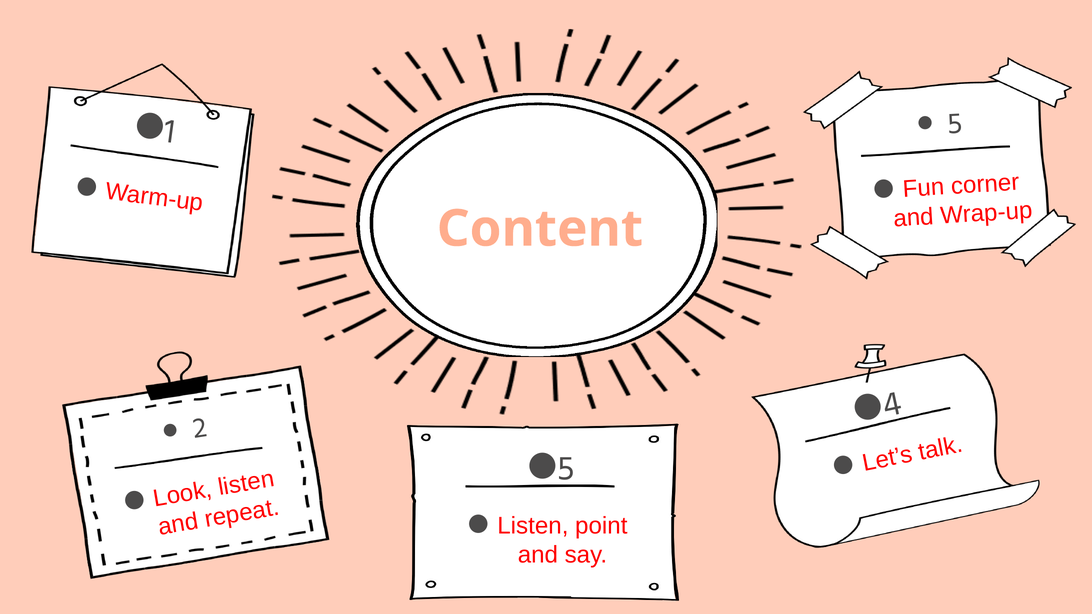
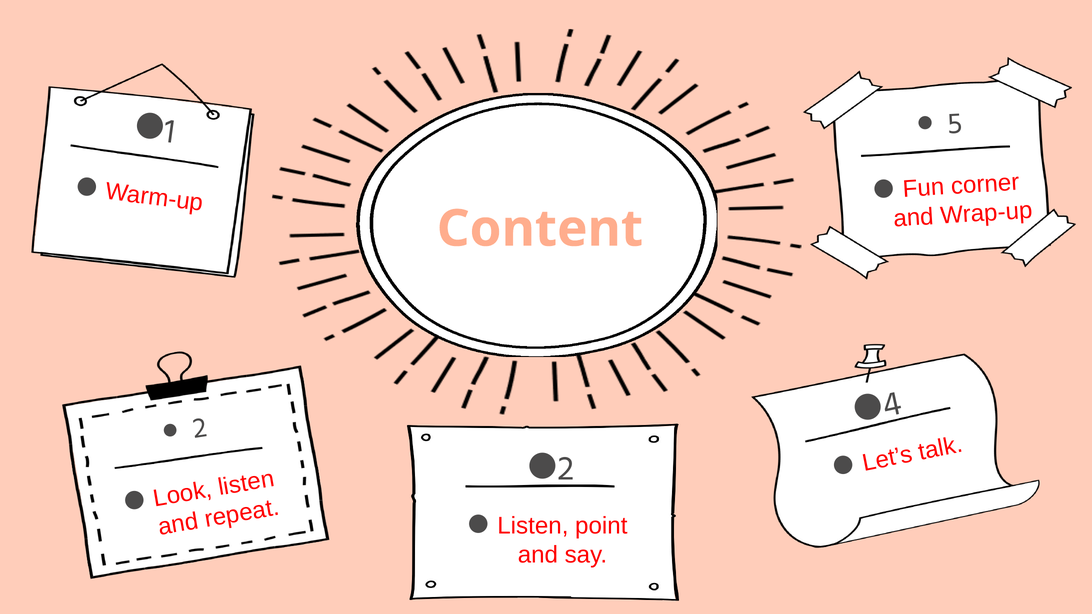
5 at (566, 469): 5 -> 2
